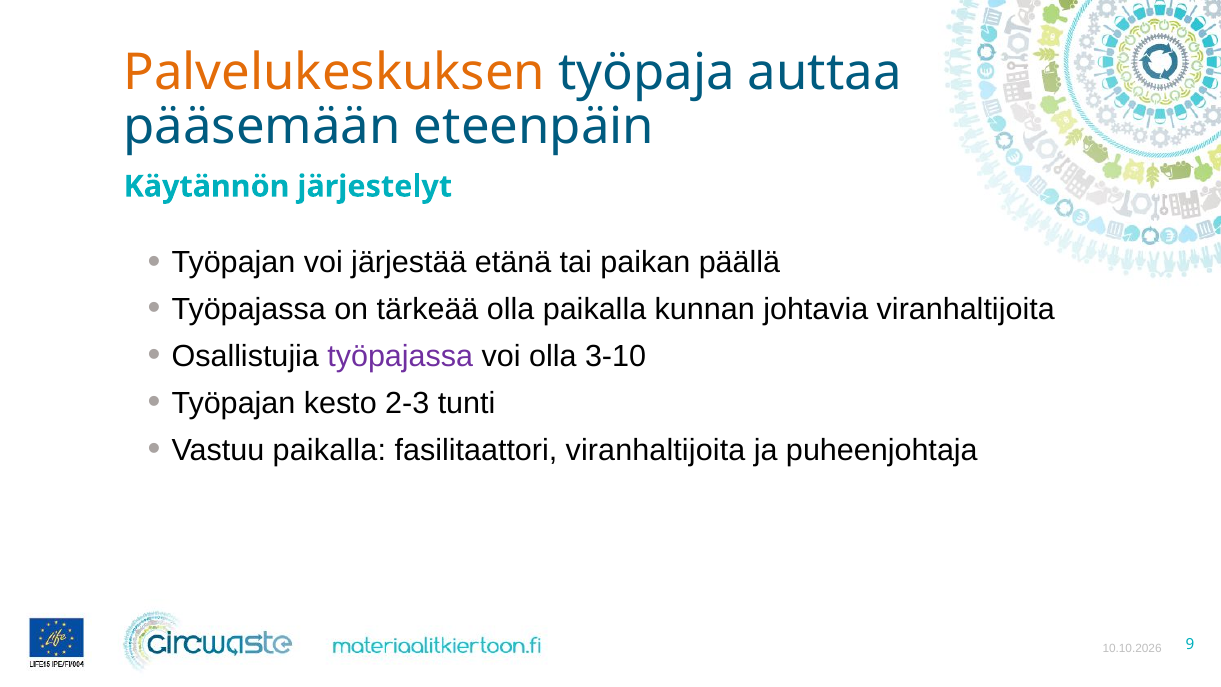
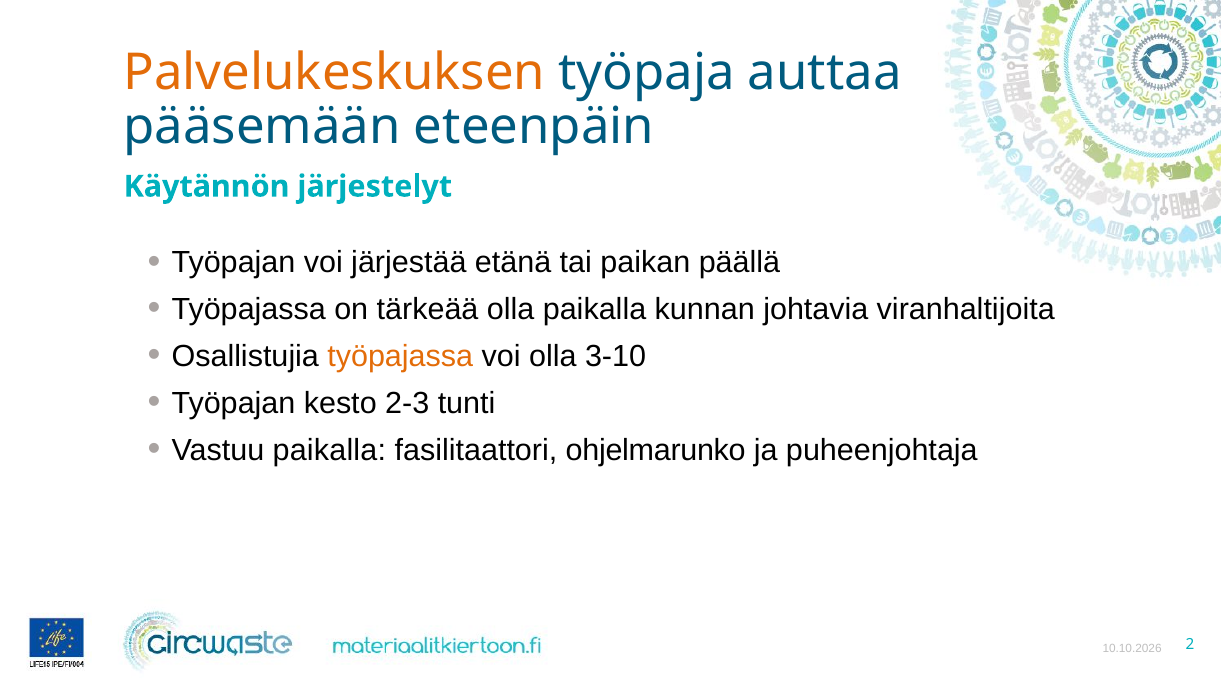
työpajassa at (400, 356) colour: purple -> orange
fasilitaattori viranhaltijoita: viranhaltijoita -> ohjelmarunko
9: 9 -> 2
